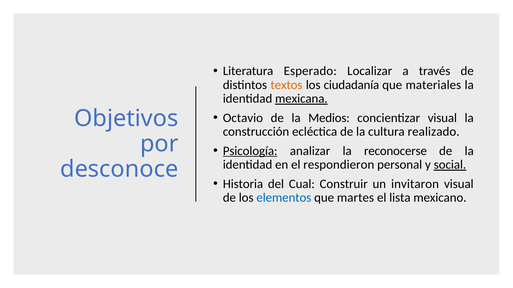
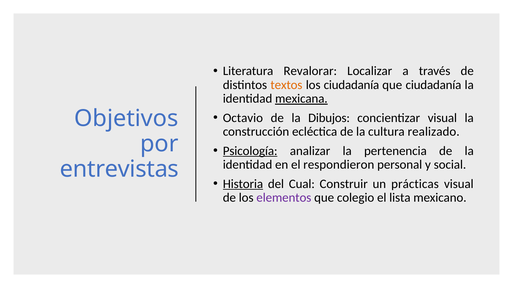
Esperado: Esperado -> Revalorar
que materiales: materiales -> ciudadanía
Medios: Medios -> Dibujos
reconocerse: reconocerse -> pertenencia
social underline: present -> none
desconoce: desconoce -> entrevistas
Historia underline: none -> present
invitaron: invitaron -> prácticas
elementos colour: blue -> purple
martes: martes -> colegio
